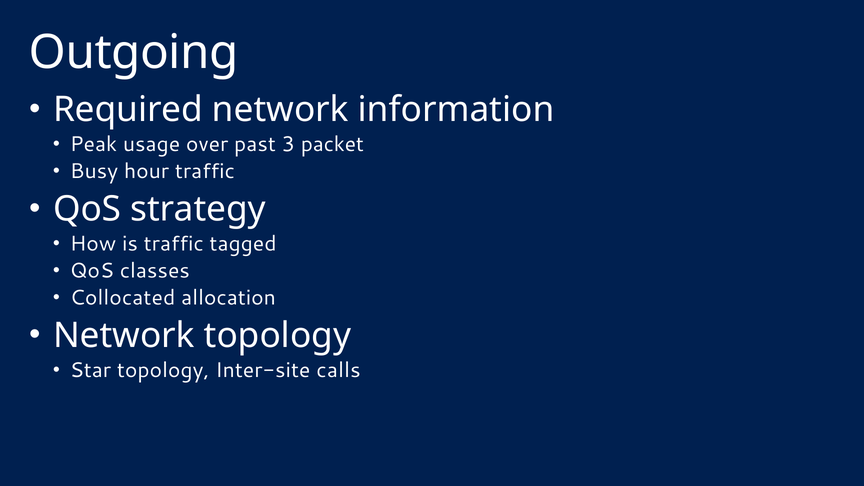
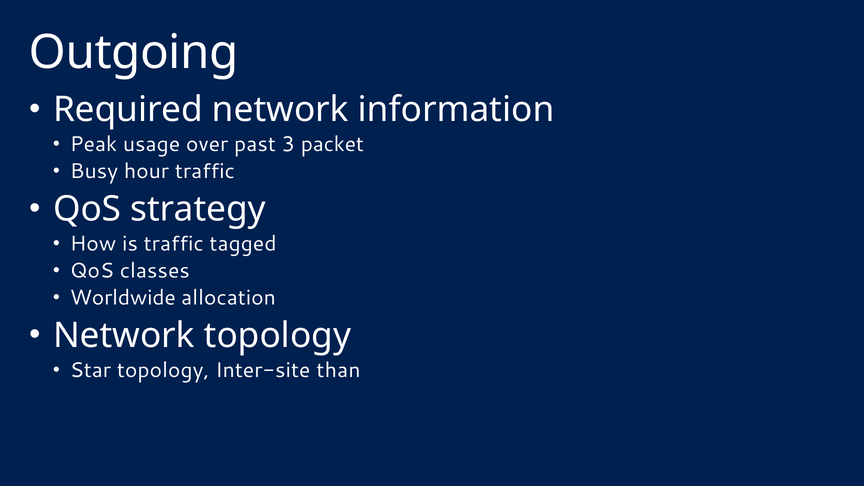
Collocated: Collocated -> Worldwide
calls: calls -> than
